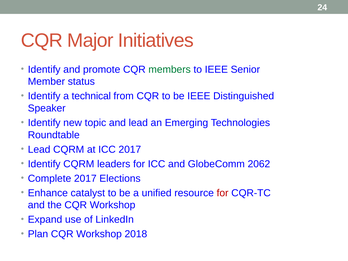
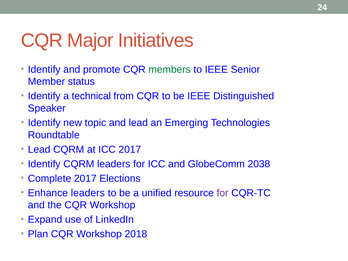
2062: 2062 -> 2038
Enhance catalyst: catalyst -> leaders
for at (223, 193) colour: red -> purple
